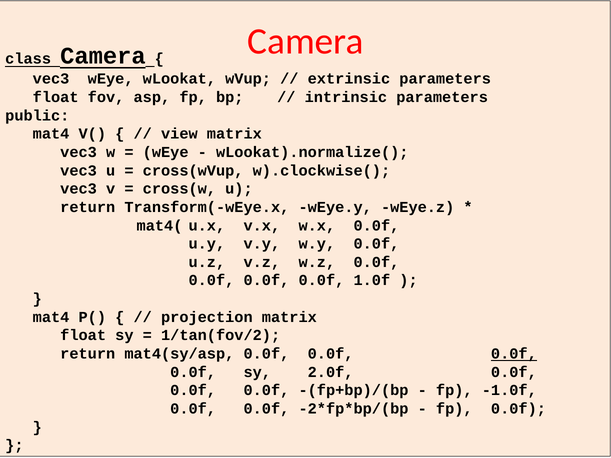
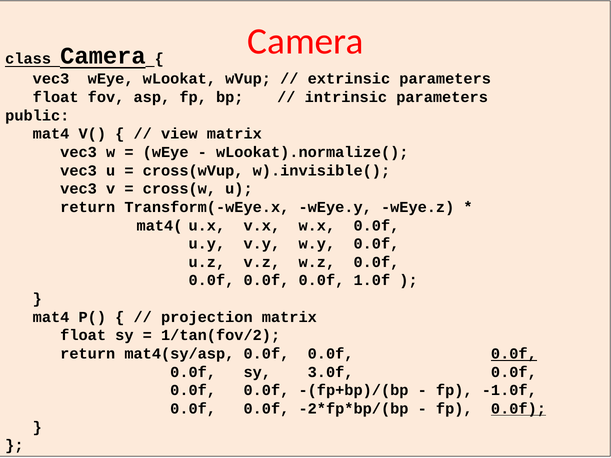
w).clockwise(: w).clockwise( -> w).invisible(
2.0f: 2.0f -> 3.0f
0.0f at (518, 409) underline: none -> present
